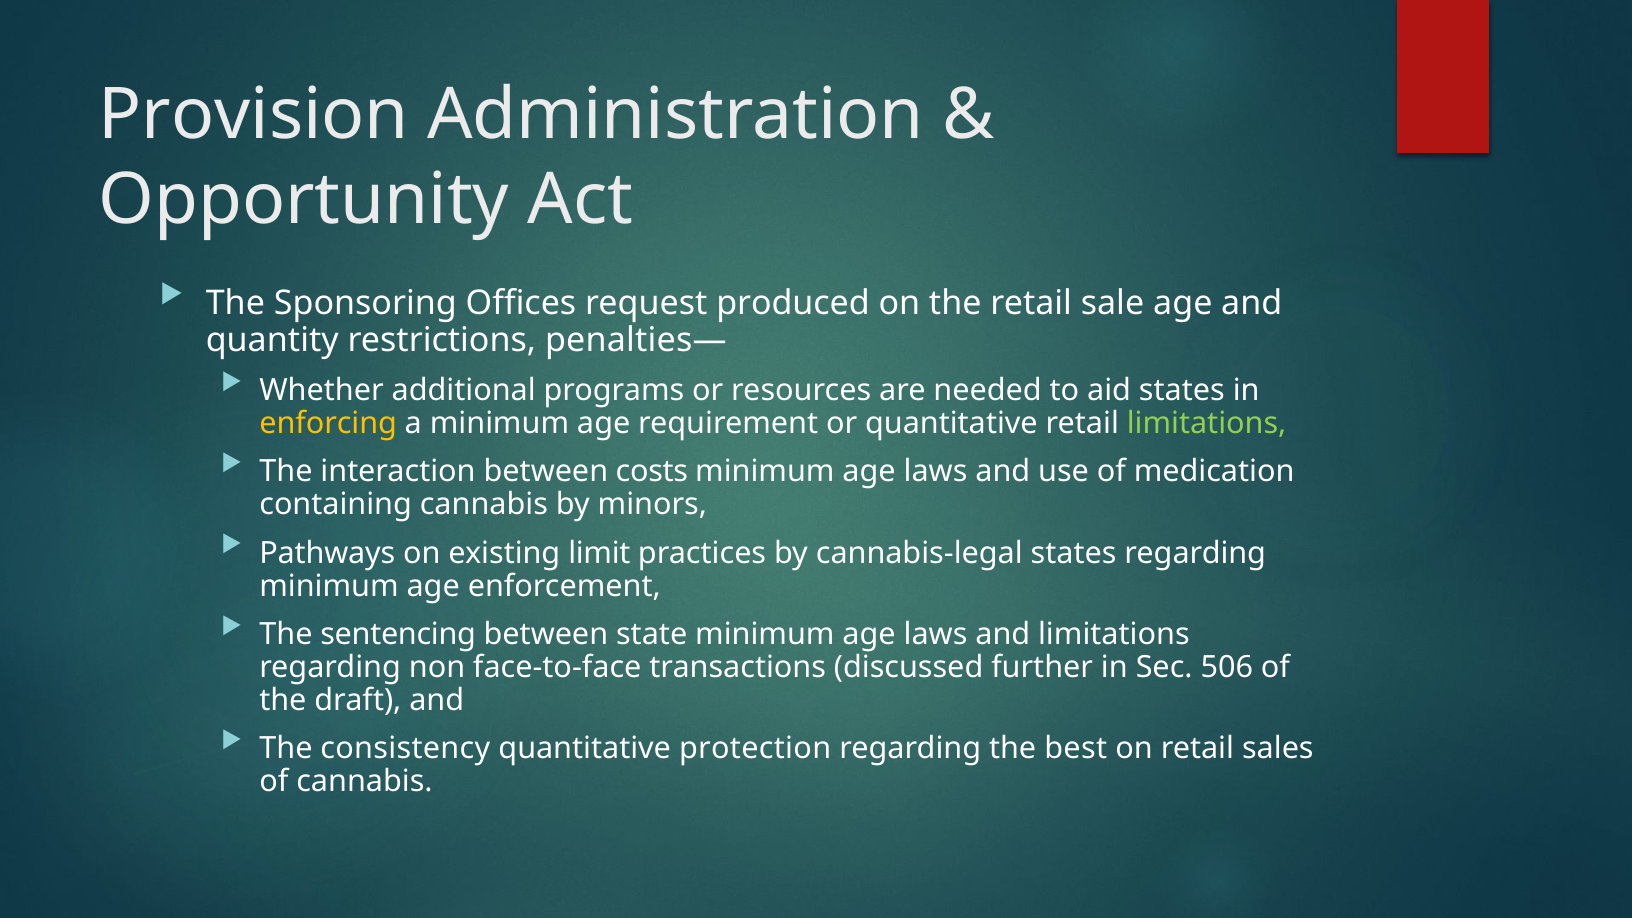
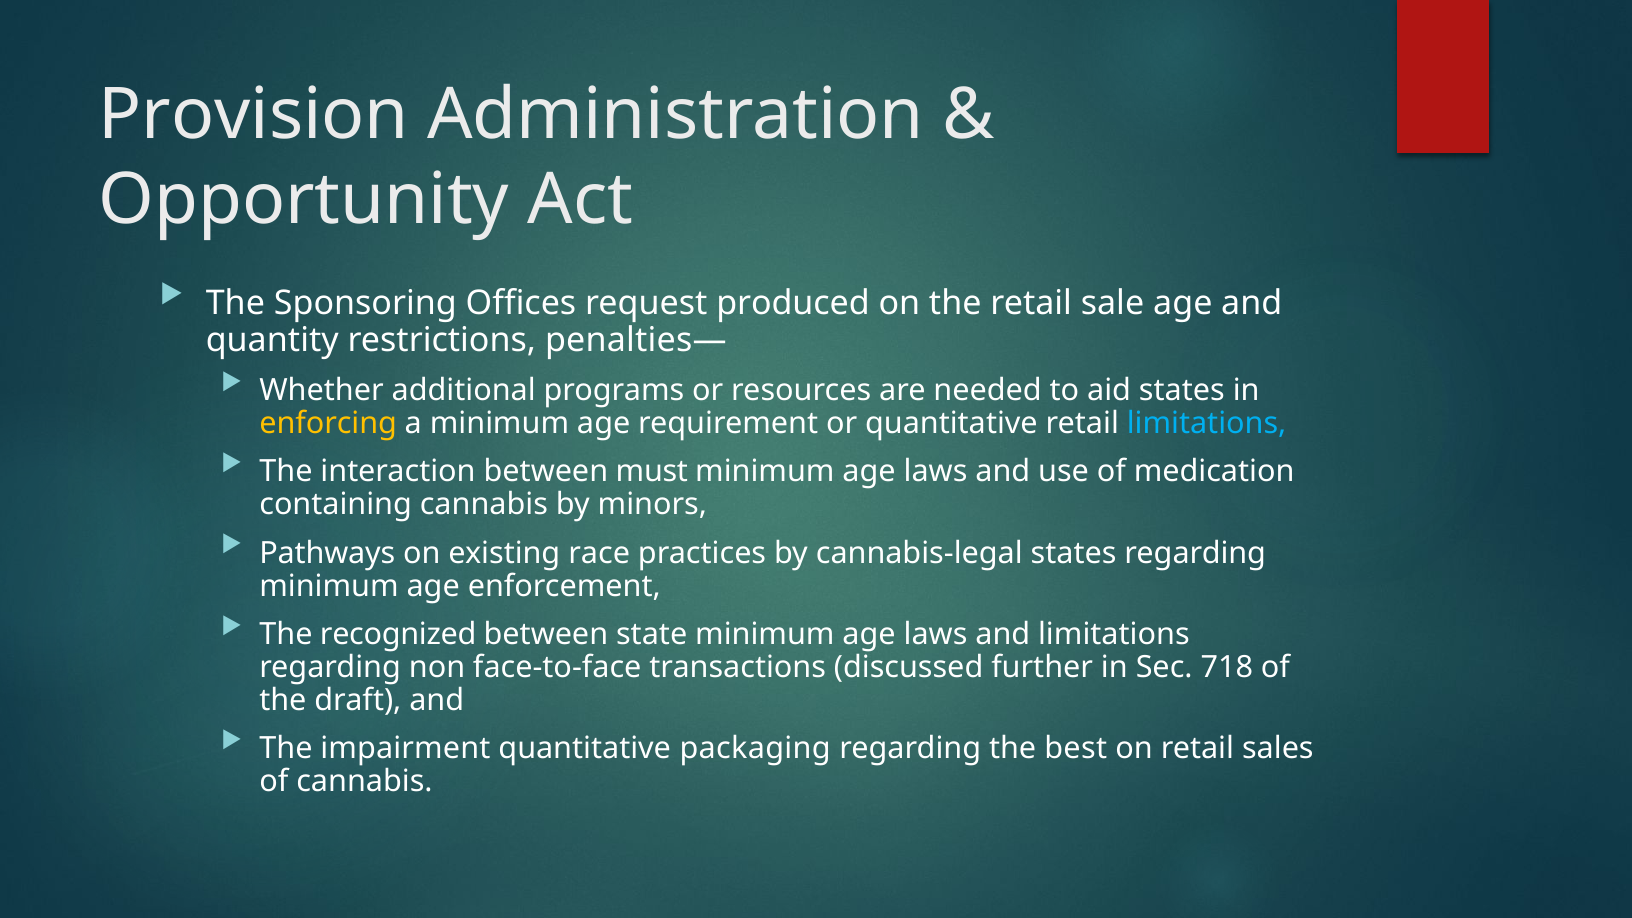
limitations at (1207, 423) colour: light green -> light blue
costs: costs -> must
limit: limit -> race
sentencing: sentencing -> recognized
506: 506 -> 718
consistency: consistency -> impairment
protection: protection -> packaging
